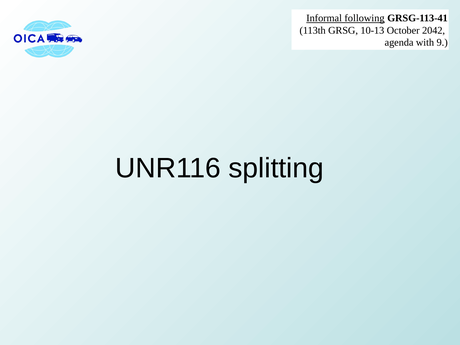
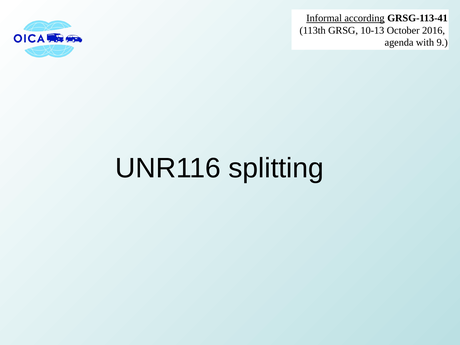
following: following -> according
2042: 2042 -> 2016
